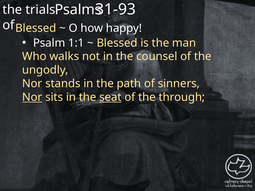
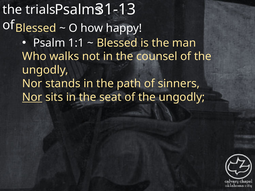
31-93: 31-93 -> 31-13
seat underline: present -> none
through at (182, 97): through -> ungodly
